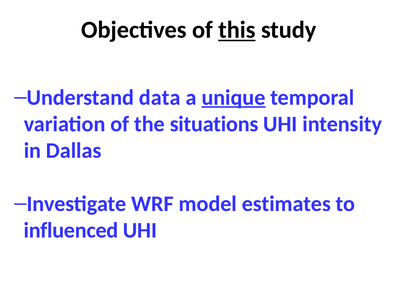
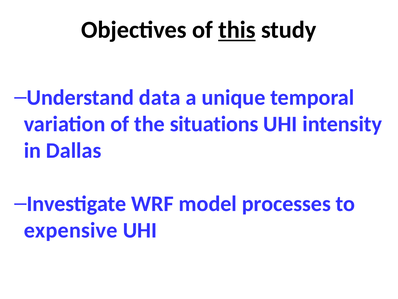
unique underline: present -> none
estimates: estimates -> processes
influenced: influenced -> expensive
